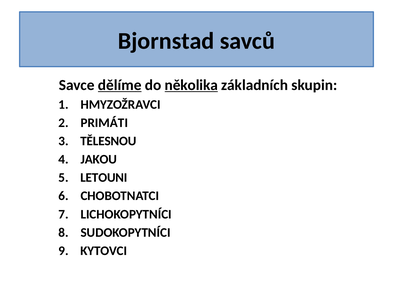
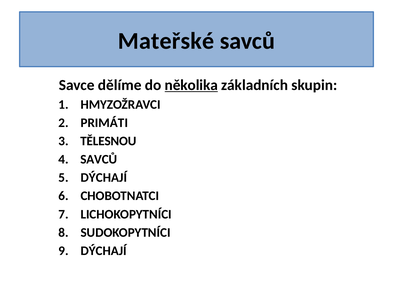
Bjornstad: Bjornstad -> Mateřské
dělíme underline: present -> none
JAKOU at (99, 160): JAKOU -> SAVCŮ
LETOUNI at (104, 178): LETOUNI -> DÝCHAJÍ
KYTOVCI at (104, 251): KYTOVCI -> DÝCHAJÍ
